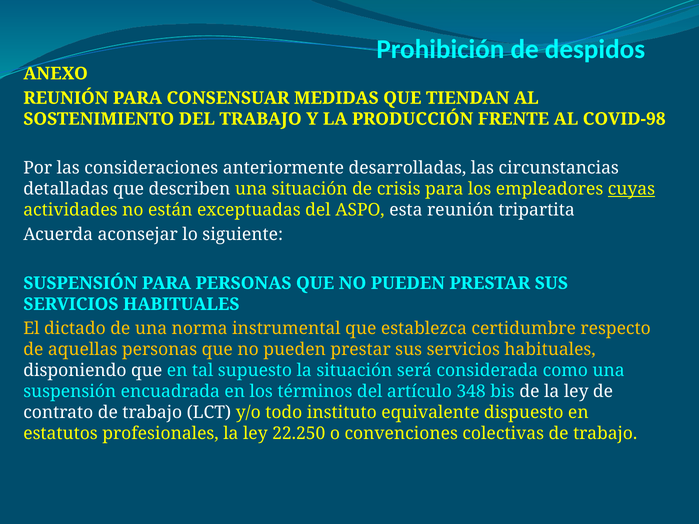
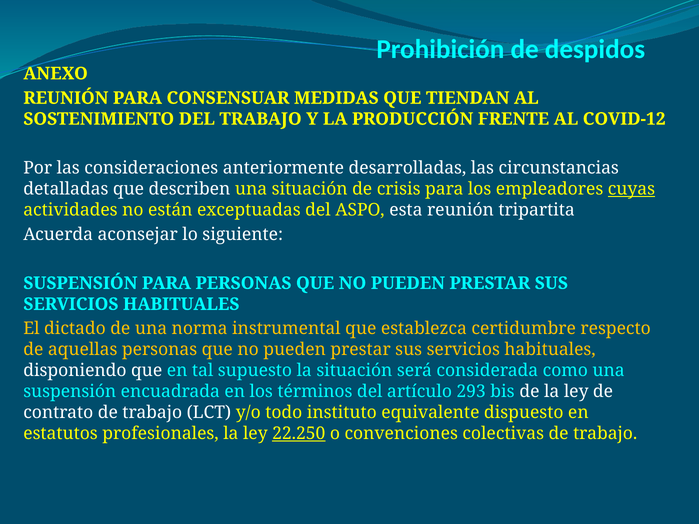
COVID-98: COVID-98 -> COVID-12
348: 348 -> 293
22.250 underline: none -> present
